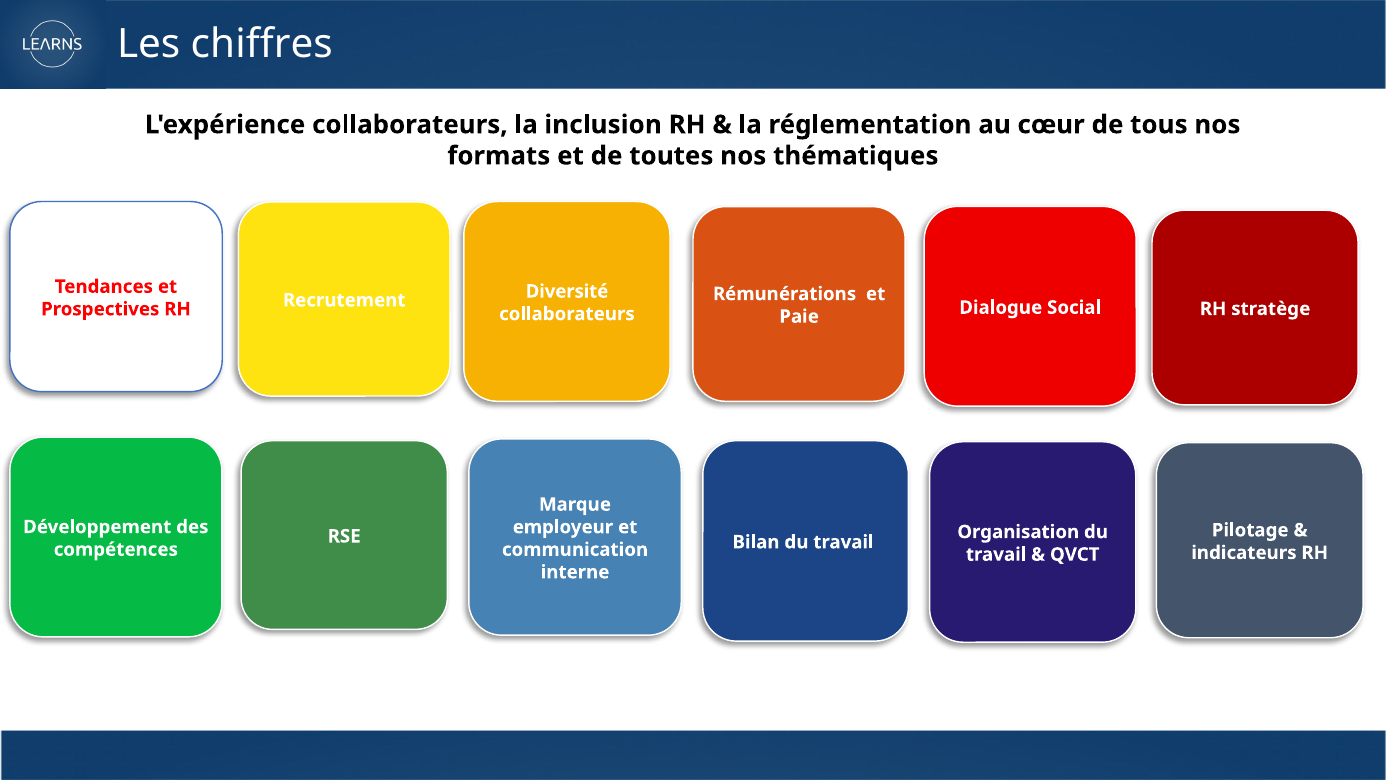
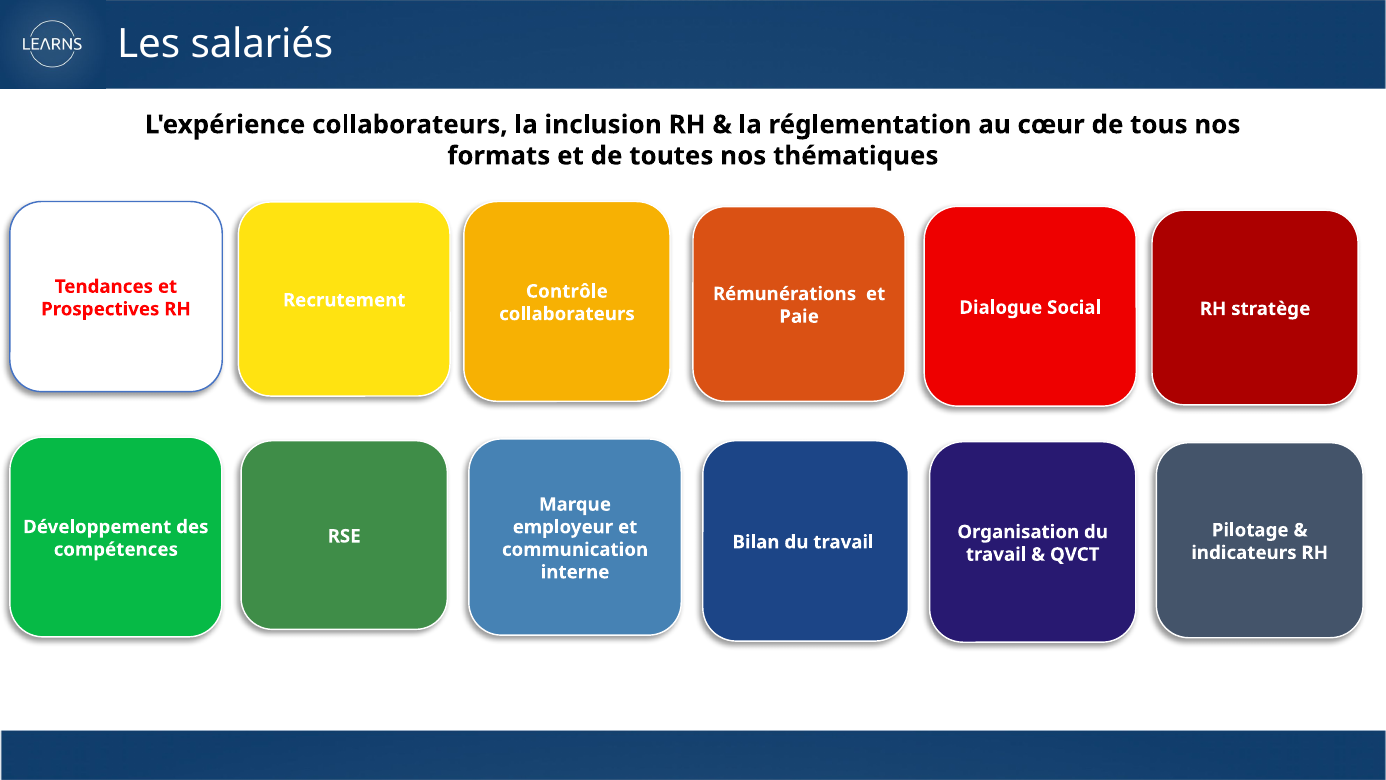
chiffres: chiffres -> salariés
Diversité: Diversité -> Contrôle
